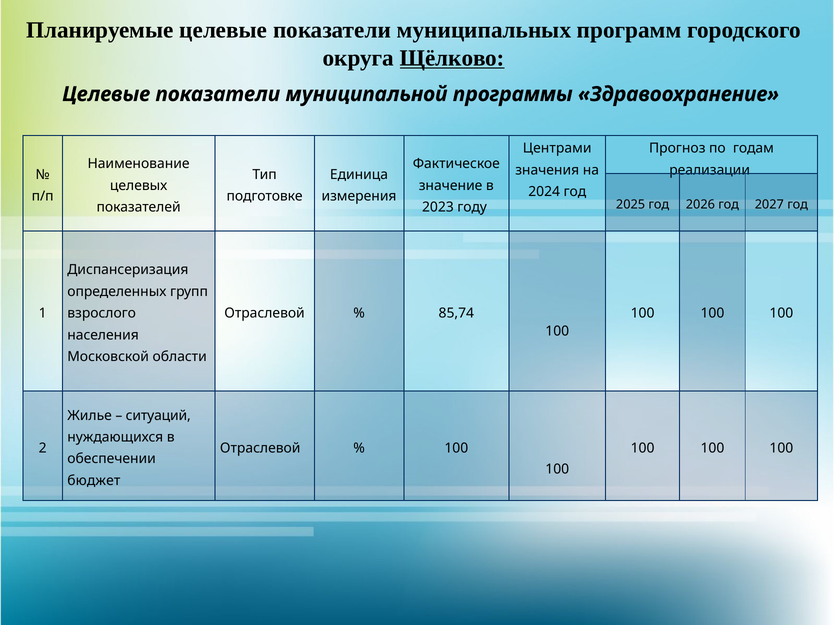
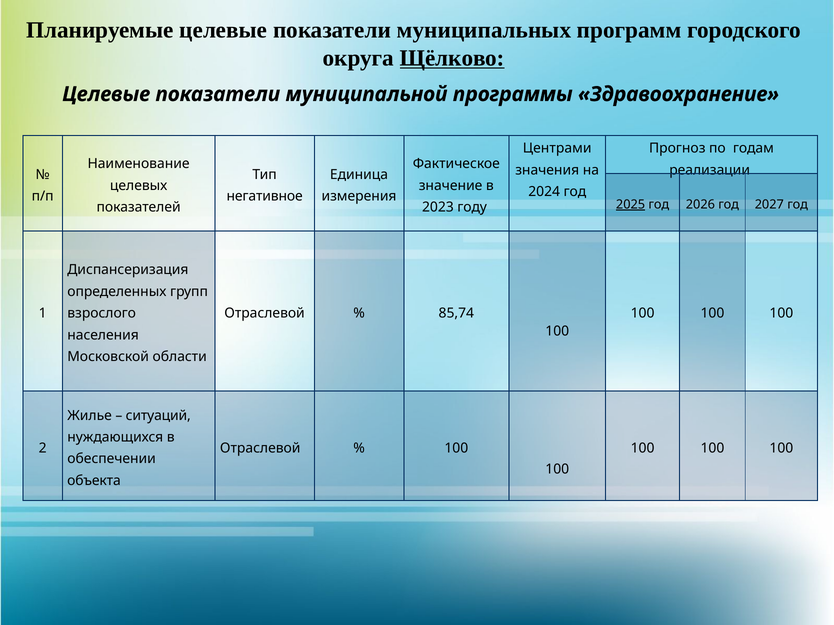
подготовке: подготовке -> негативное
2025 underline: none -> present
бюджет: бюджет -> объекта
